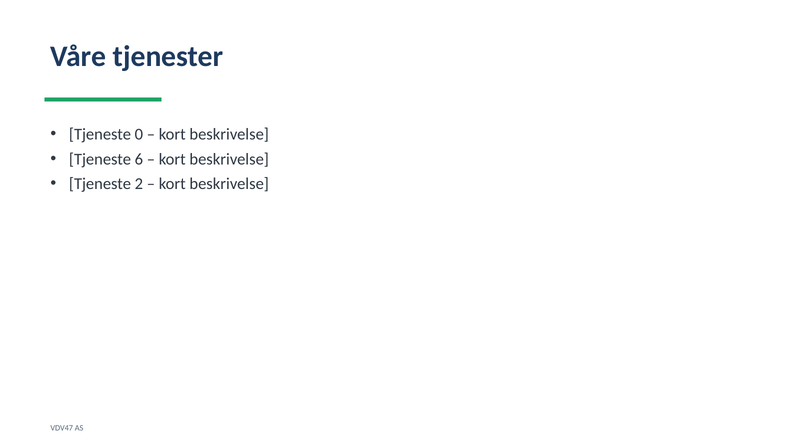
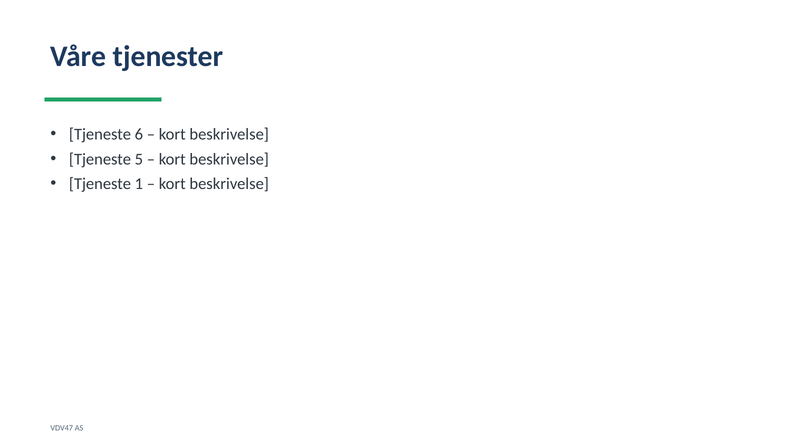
0: 0 -> 6
6: 6 -> 5
2: 2 -> 1
